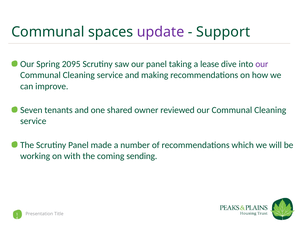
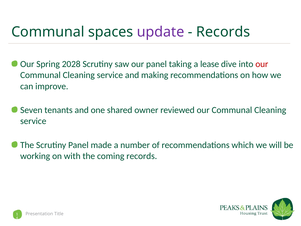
Support at (223, 32): Support -> Records
2095: 2095 -> 2028
our at (262, 64) colour: purple -> red
coming sending: sending -> records
